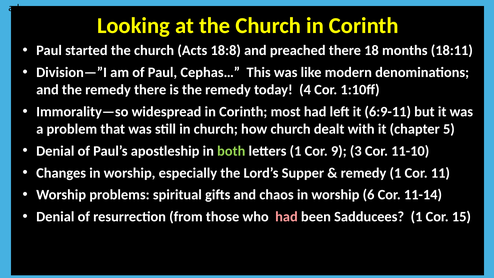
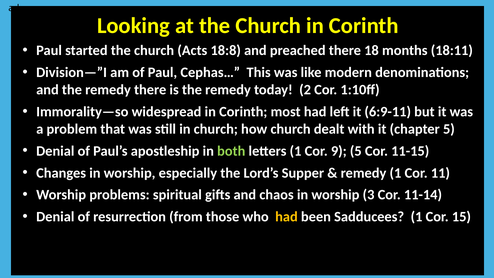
4: 4 -> 2
9 3: 3 -> 5
11-10: 11-10 -> 11-15
6: 6 -> 3
had at (286, 217) colour: pink -> yellow
